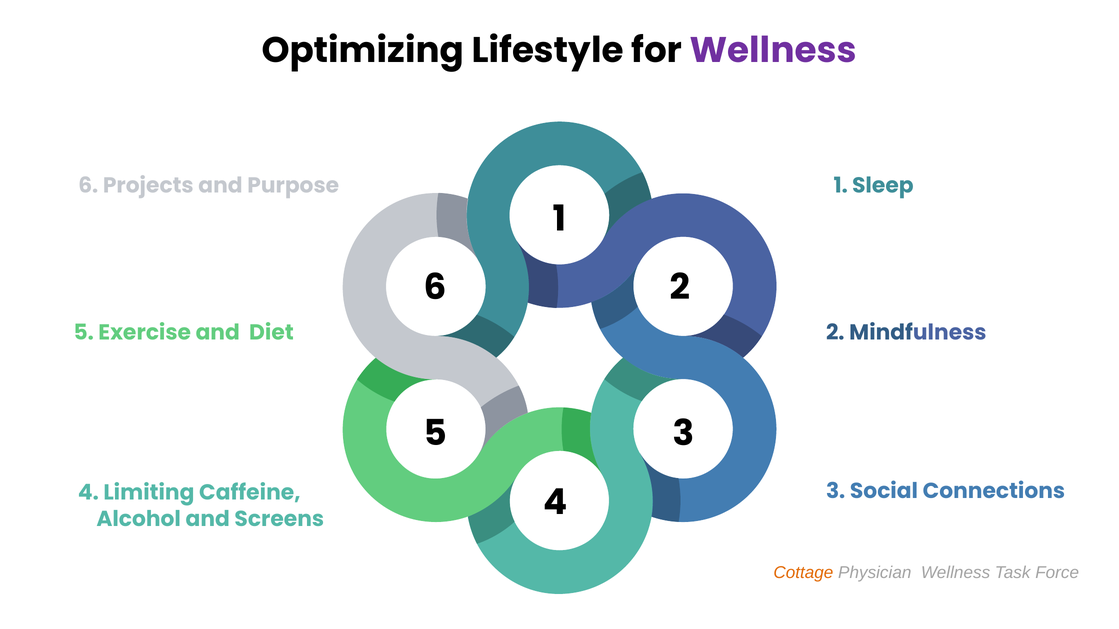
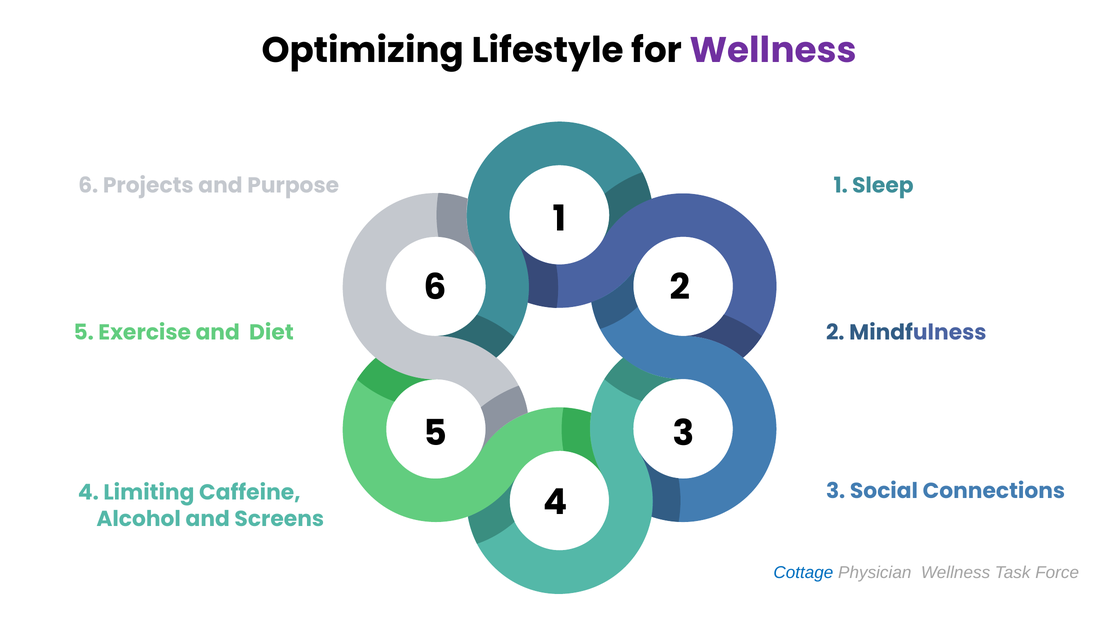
Cottage colour: orange -> blue
